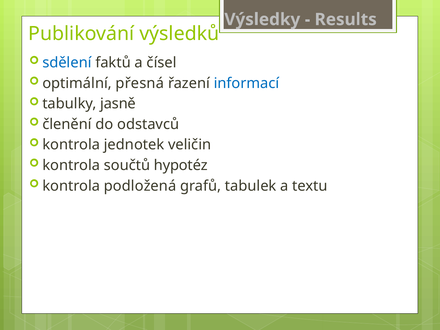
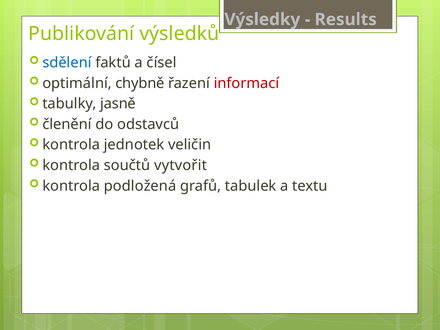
přesná: přesná -> chybně
informací colour: blue -> red
hypotéz: hypotéz -> vytvořit
